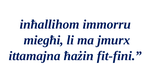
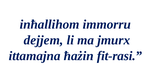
miegħi: miegħi -> dejjem
fit-fini: fit-fini -> fit-rasi
